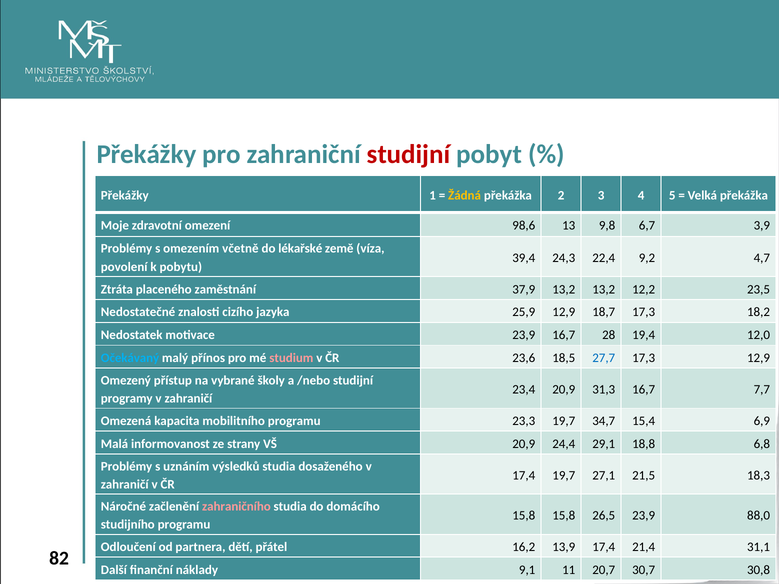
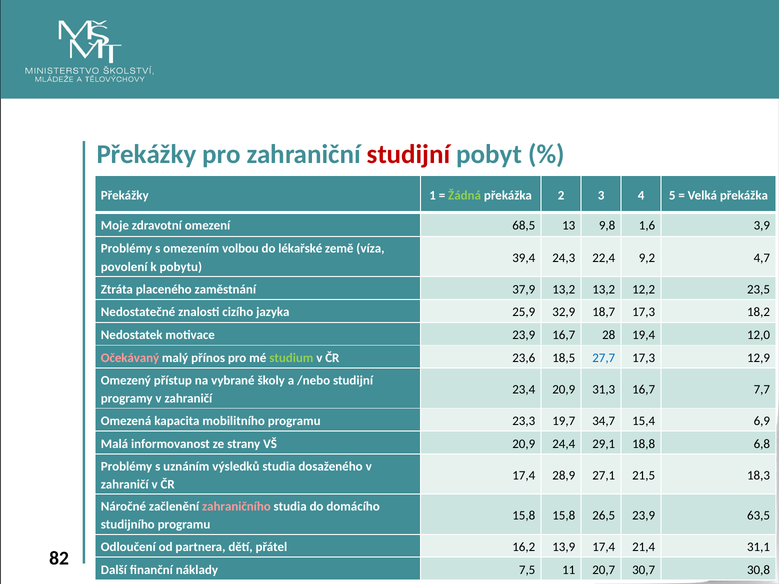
Žádná colour: yellow -> light green
98,6: 98,6 -> 68,5
6,7: 6,7 -> 1,6
včetně: včetně -> volbou
25,9 12,9: 12,9 -> 32,9
Očekávaný colour: light blue -> pink
studium colour: pink -> light green
17,4 19,7: 19,7 -> 28,9
88,0: 88,0 -> 63,5
9,1: 9,1 -> 7,5
